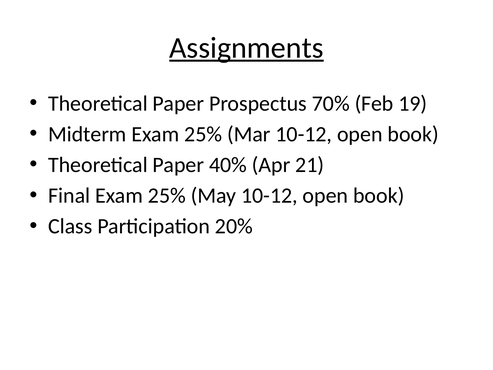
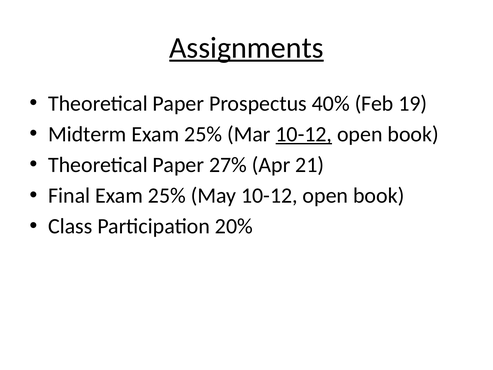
70%: 70% -> 40%
10-12 at (304, 134) underline: none -> present
40%: 40% -> 27%
